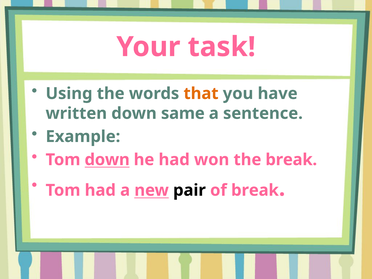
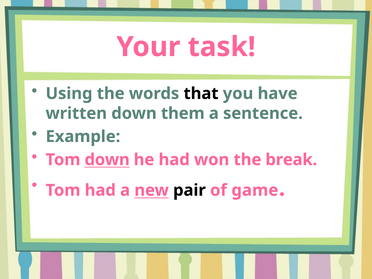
that colour: orange -> black
same: same -> them
of break: break -> game
